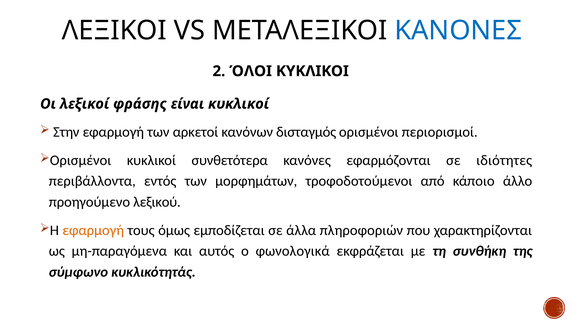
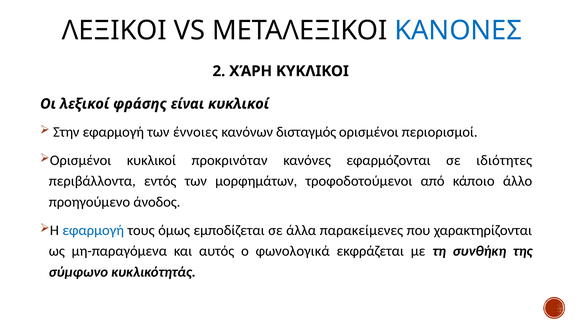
ΌΛΟΙ: ΌΛΟΙ -> ΧΆΡΗ
αρκετοί: αρκετοί -> έννοιες
συνθετότερα: συνθετότερα -> προκρινόταν
λεξικού: λεξικού -> άνοδος
εφαρμογή at (93, 230) colour: orange -> blue
πληροφοριών: πληροφοριών -> παρακείμενες
